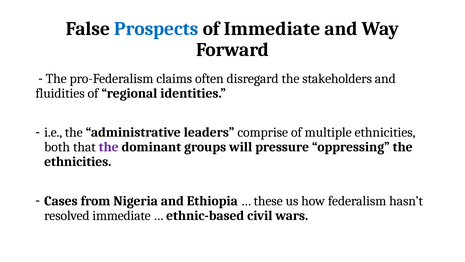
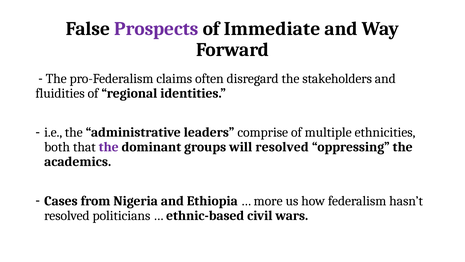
Prospects colour: blue -> purple
will pressure: pressure -> resolved
ethnicities at (78, 162): ethnicities -> academics
these: these -> more
resolved immediate: immediate -> politicians
